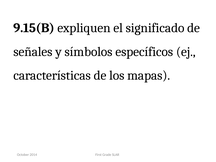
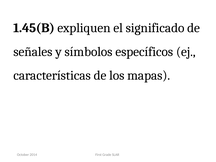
9.15(B: 9.15(B -> 1.45(B
